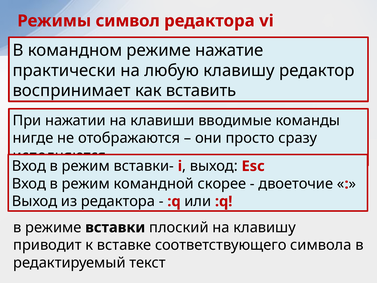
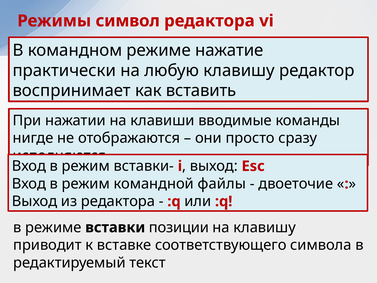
скорее: скорее -> файлы
плоский: плоский -> позиции
